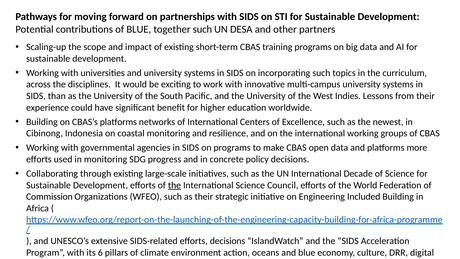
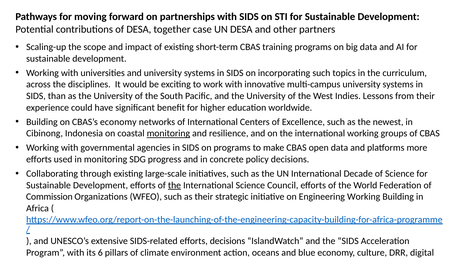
of BLUE: BLUE -> DESA
together such: such -> case
CBAS’s platforms: platforms -> economy
monitoring at (168, 133) underline: none -> present
Engineering Included: Included -> Working
